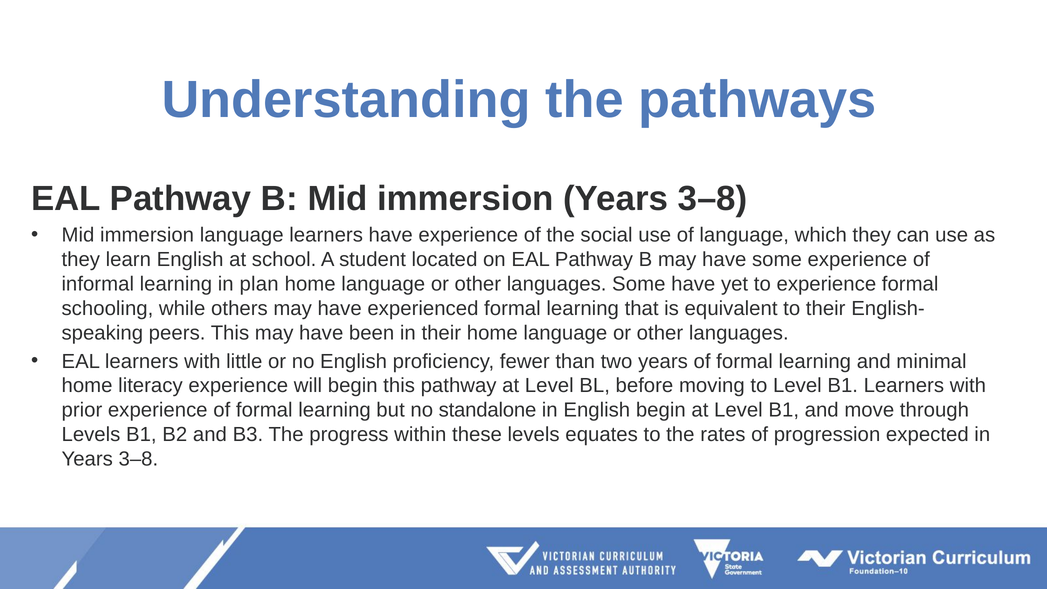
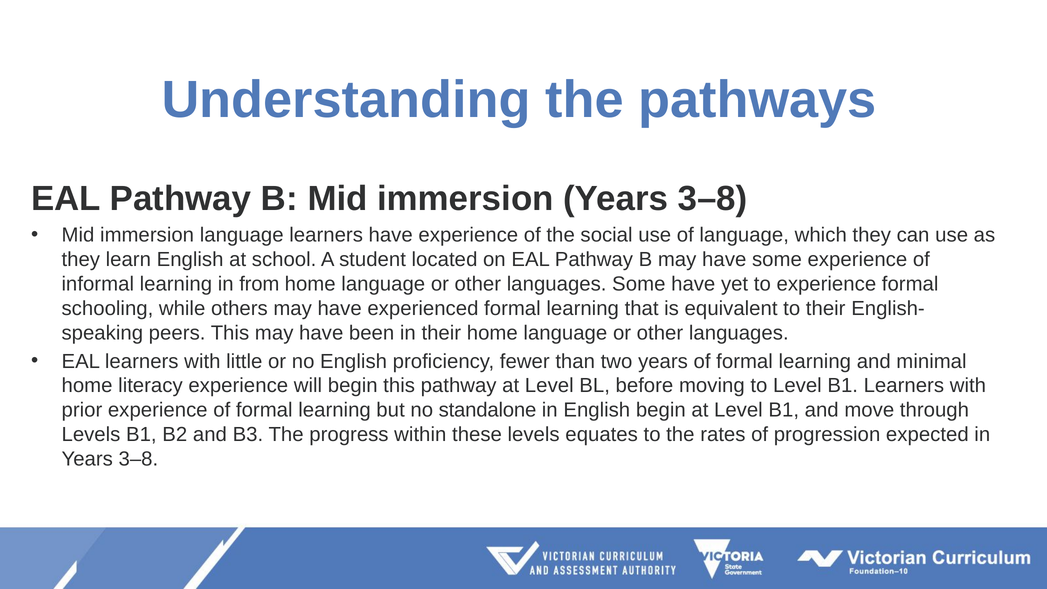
plan: plan -> from
